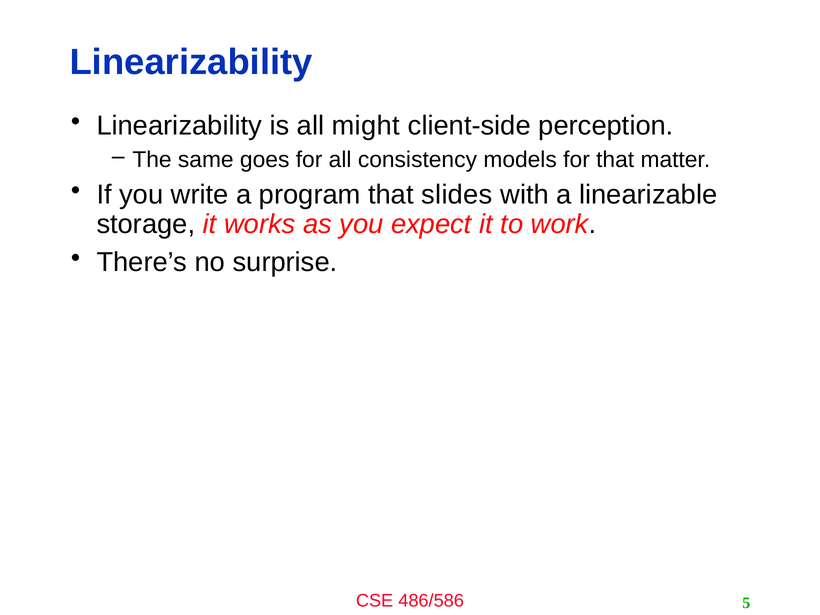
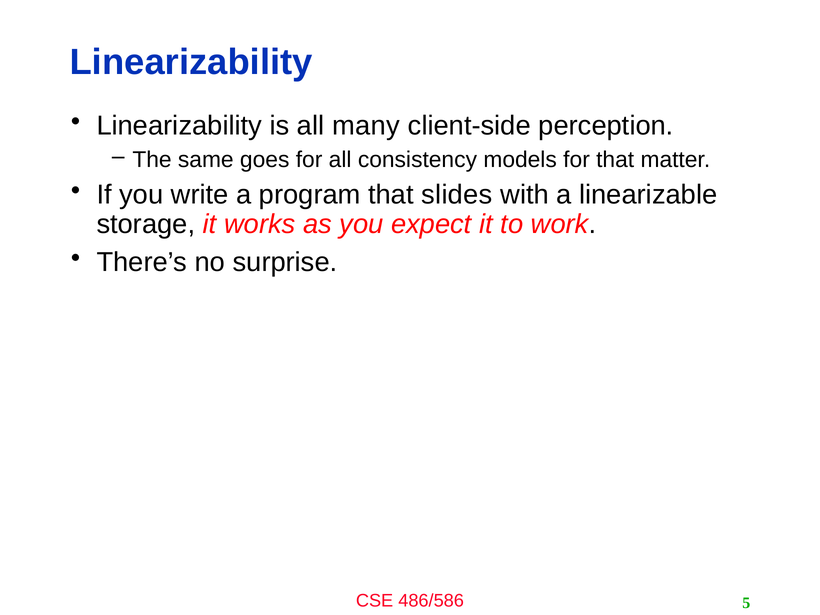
might: might -> many
